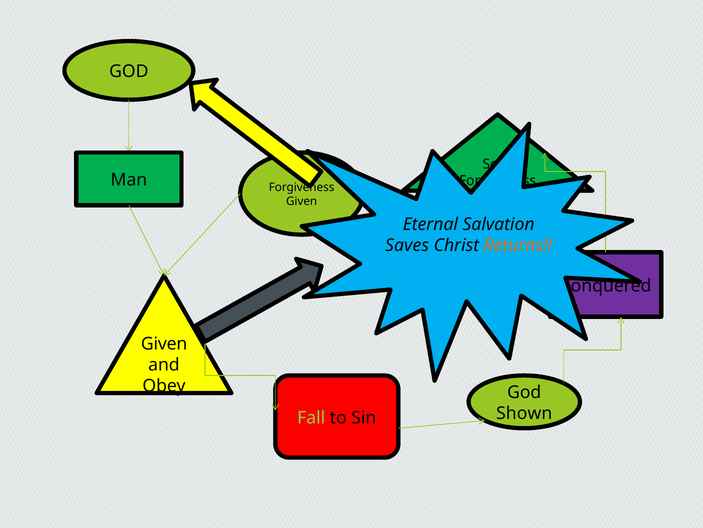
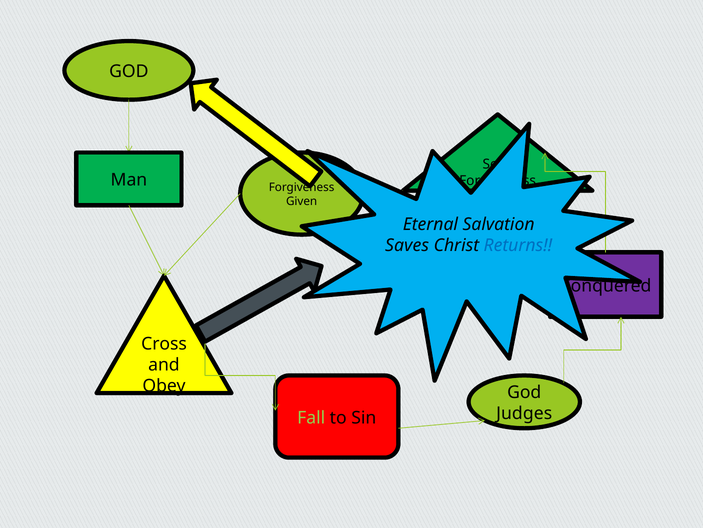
Returns colour: orange -> blue
Given at (164, 343): Given -> Cross
Shown: Shown -> Judges
